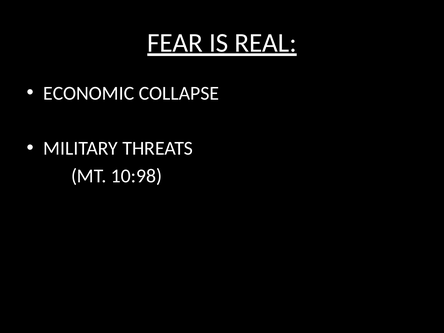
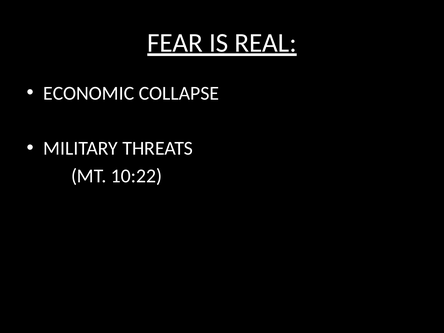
10:98: 10:98 -> 10:22
